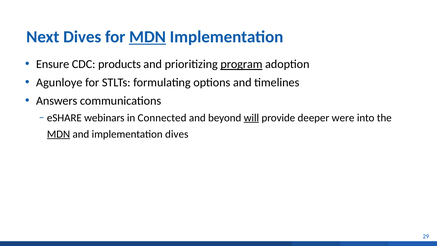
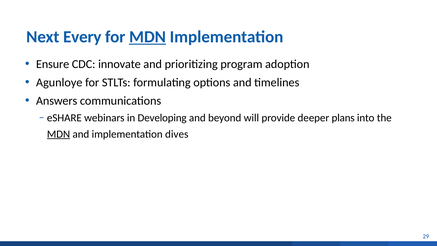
Next Dives: Dives -> Every
products: products -> innovate
program underline: present -> none
Connected: Connected -> Developing
will underline: present -> none
were: were -> plans
